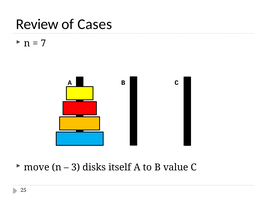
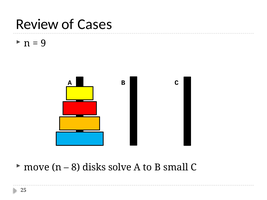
7: 7 -> 9
3: 3 -> 8
itself: itself -> solve
value: value -> small
